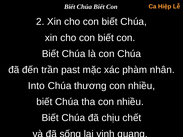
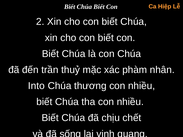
past: past -> thuỷ
